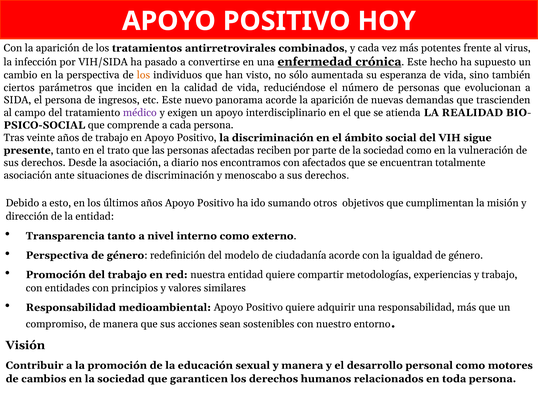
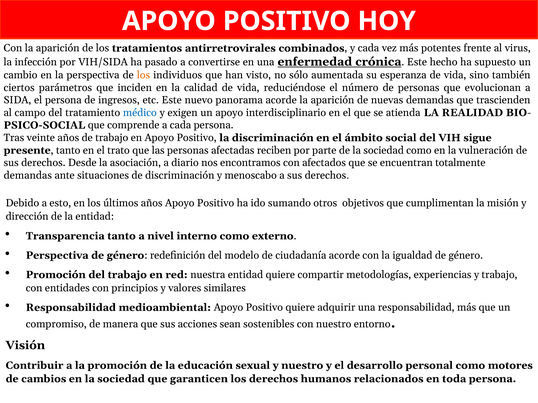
médico colour: purple -> blue
asociación at (28, 176): asociación -> demandas
y manera: manera -> nuestro
